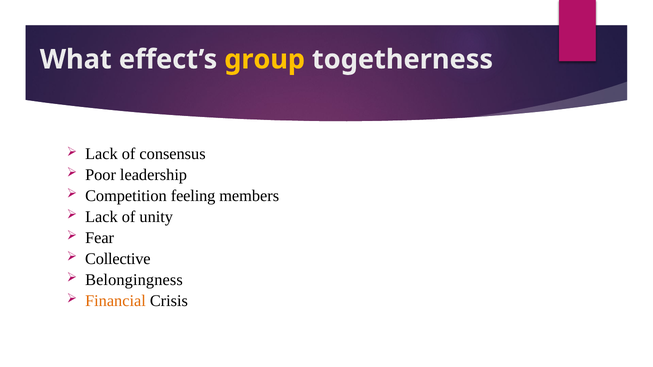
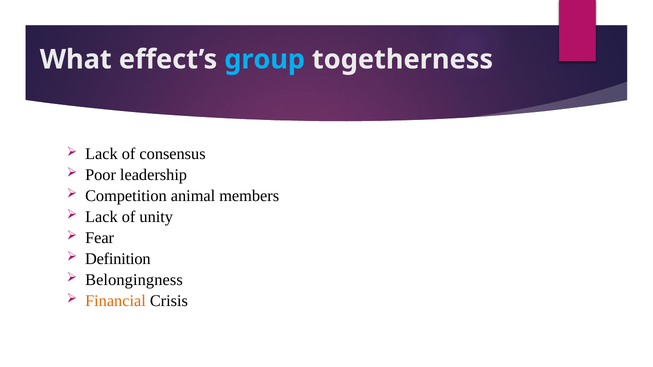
group colour: yellow -> light blue
feeling: feeling -> animal
Collective: Collective -> Definition
